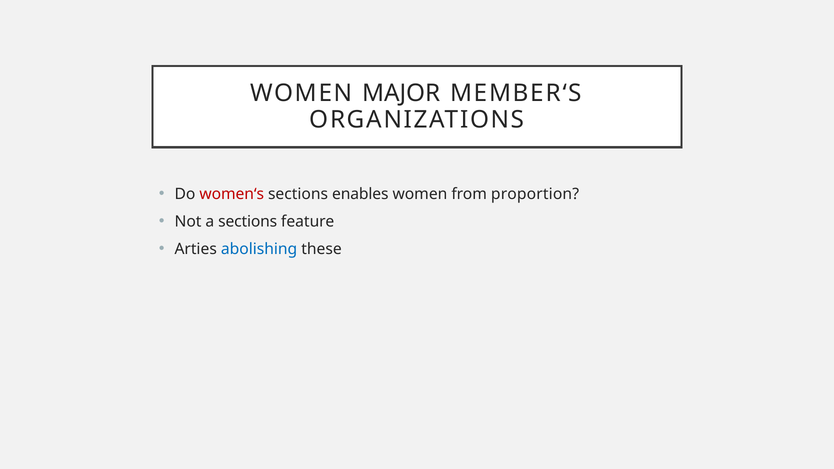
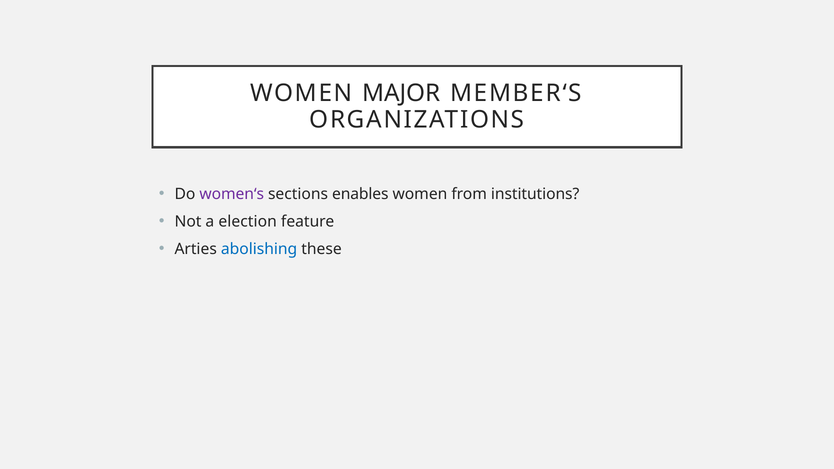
women‘s colour: red -> purple
proportion: proportion -> institutions
a sections: sections -> election
